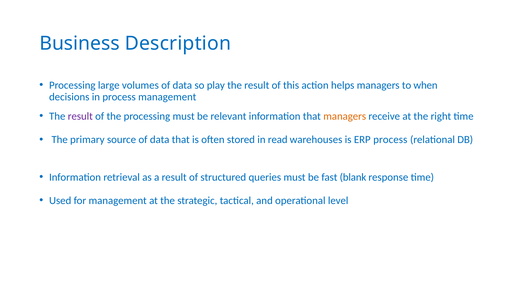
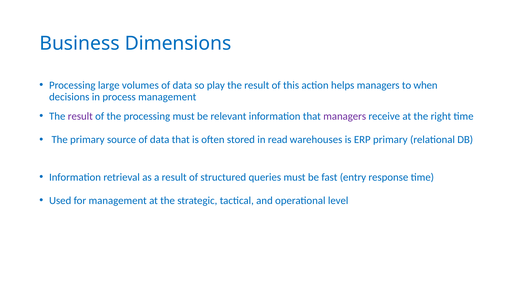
Description: Description -> Dimensions
managers at (345, 116) colour: orange -> purple
ERP process: process -> primary
blank: blank -> entry
